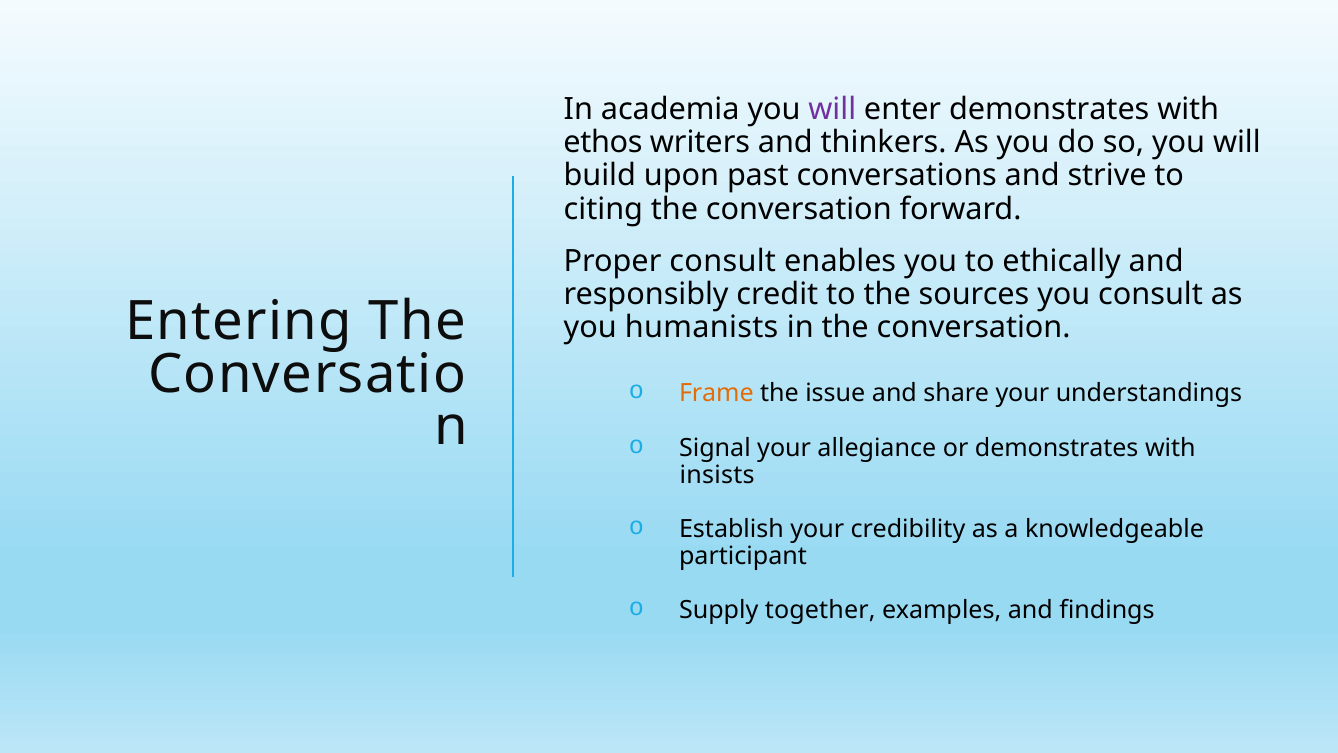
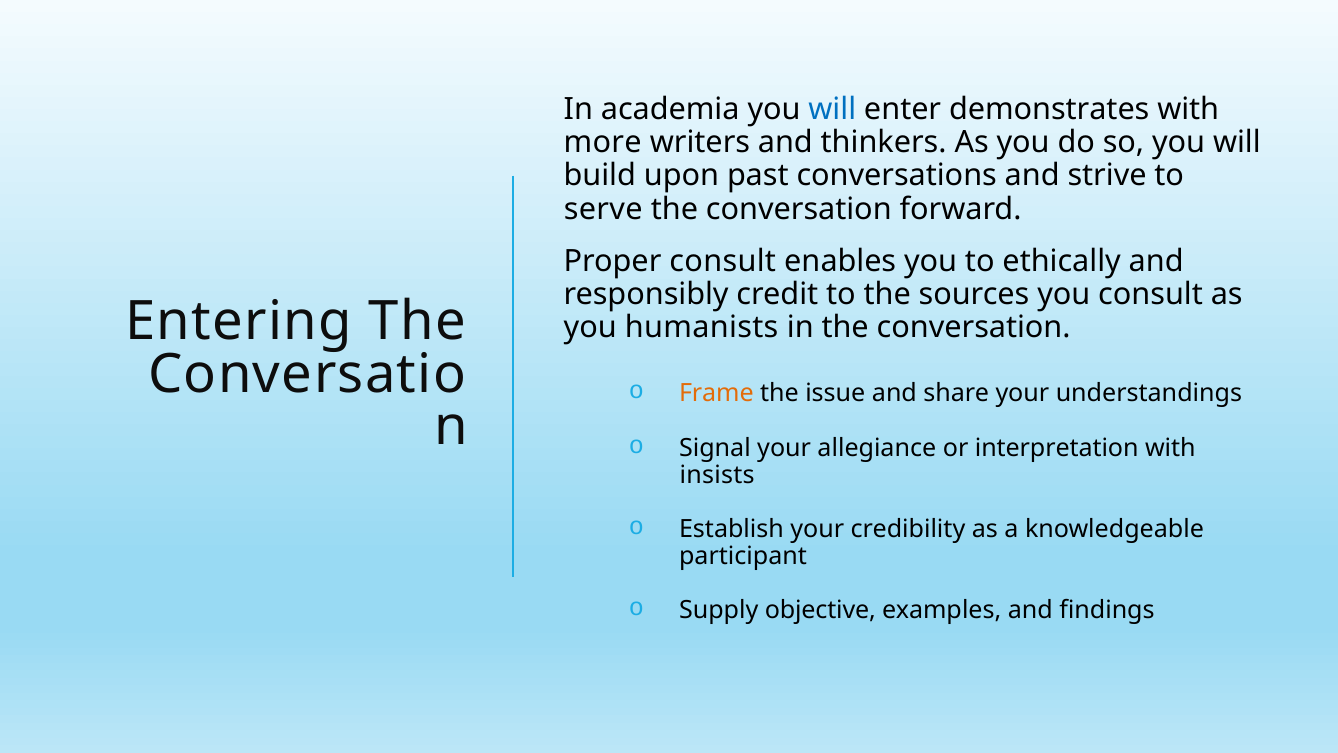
will at (832, 110) colour: purple -> blue
ethos: ethos -> more
citing: citing -> serve
or demonstrates: demonstrates -> interpretation
together: together -> objective
